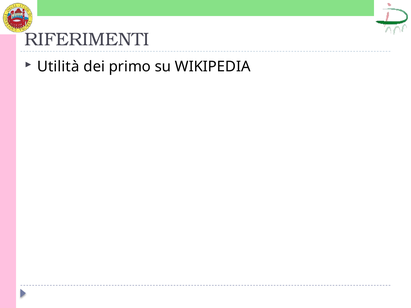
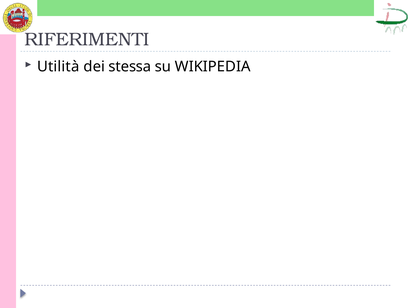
primo: primo -> stessa
